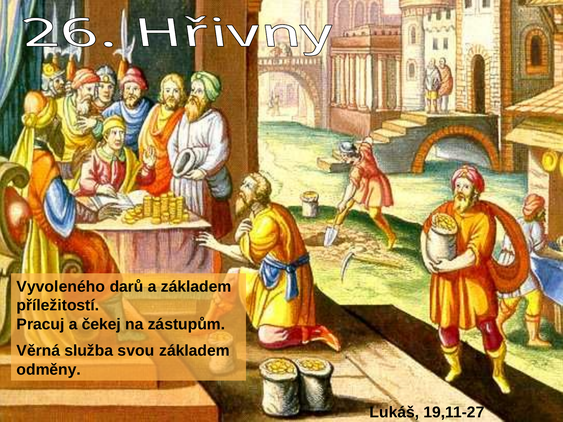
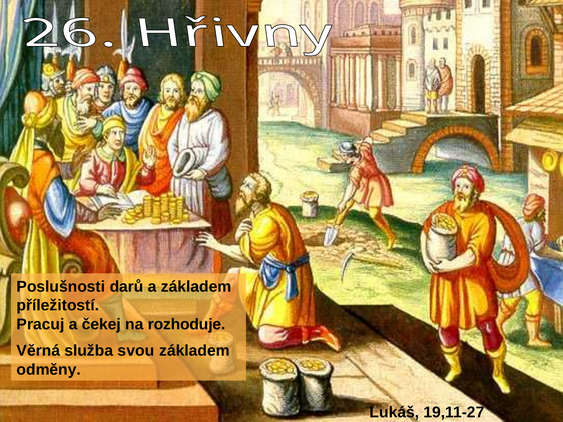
Vyvoleného: Vyvoleného -> Poslušnosti
zástupům: zástupům -> rozhoduje
